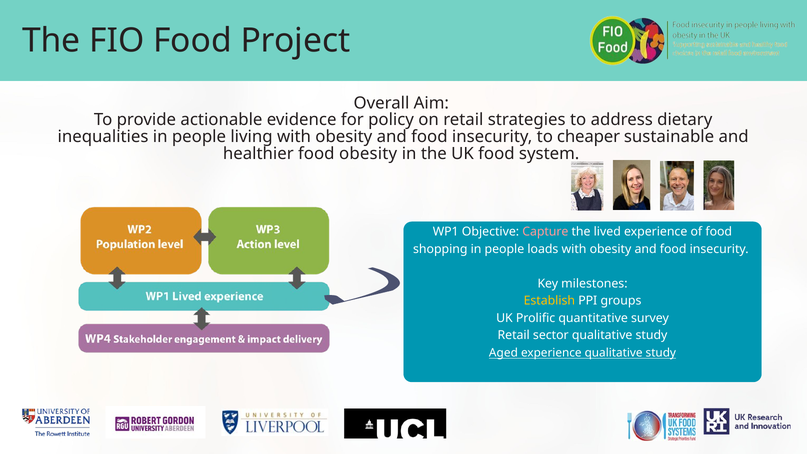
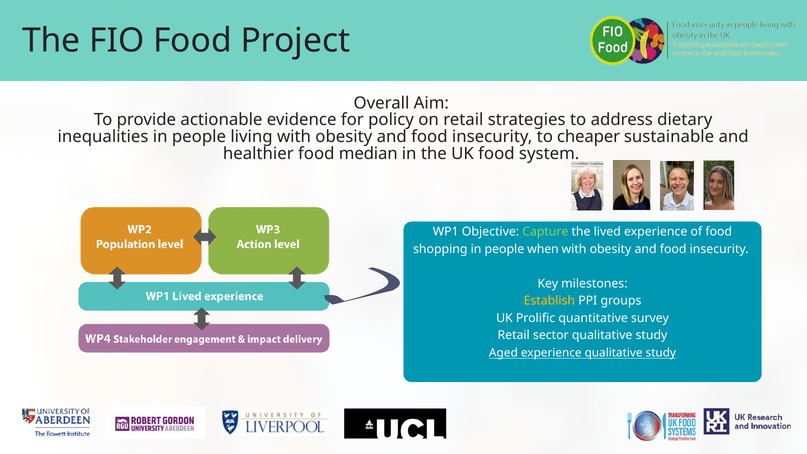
food obesity: obesity -> median
Capture colour: pink -> light green
loads: loads -> when
